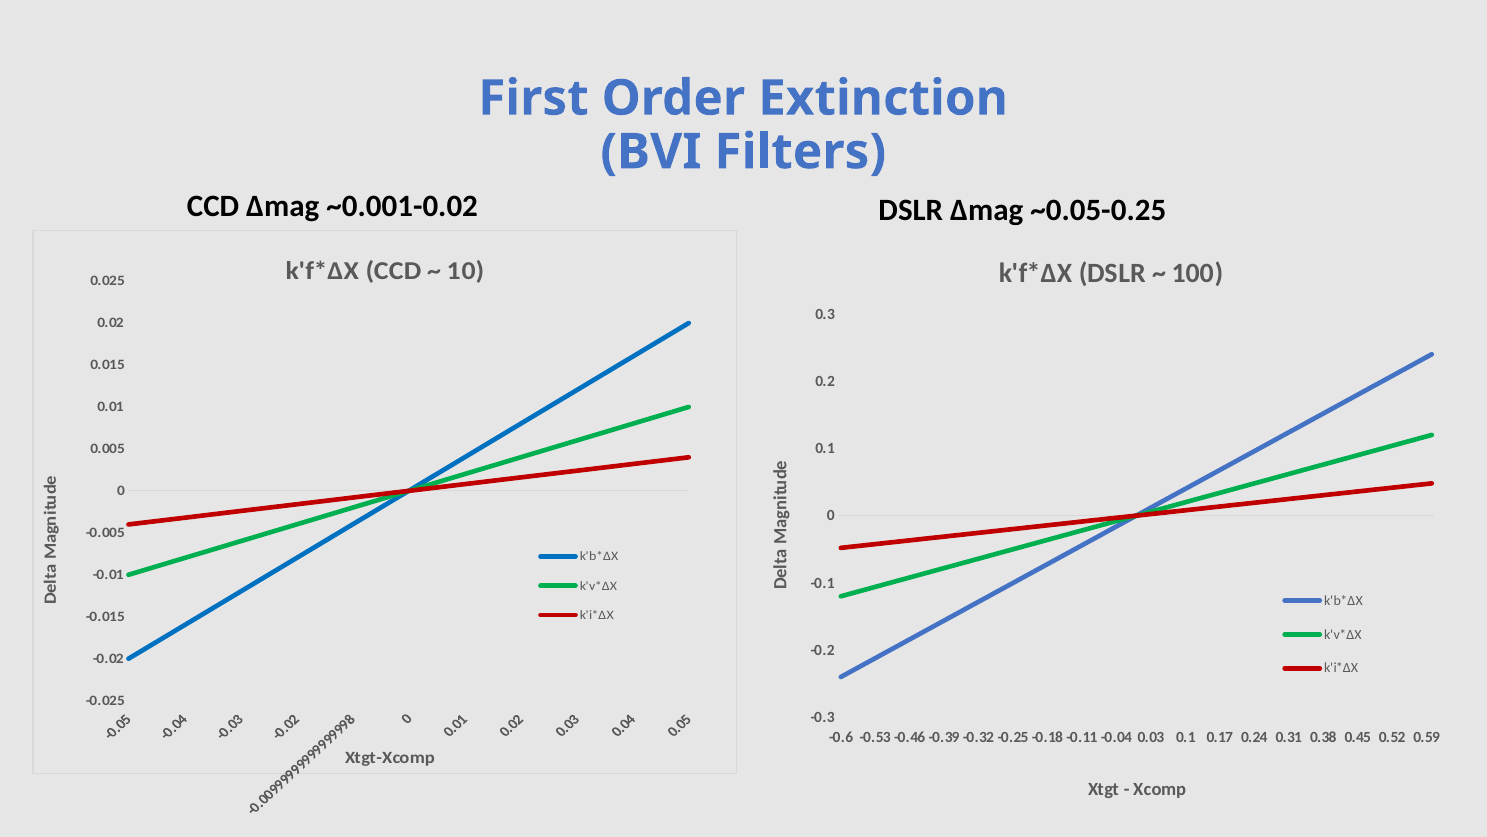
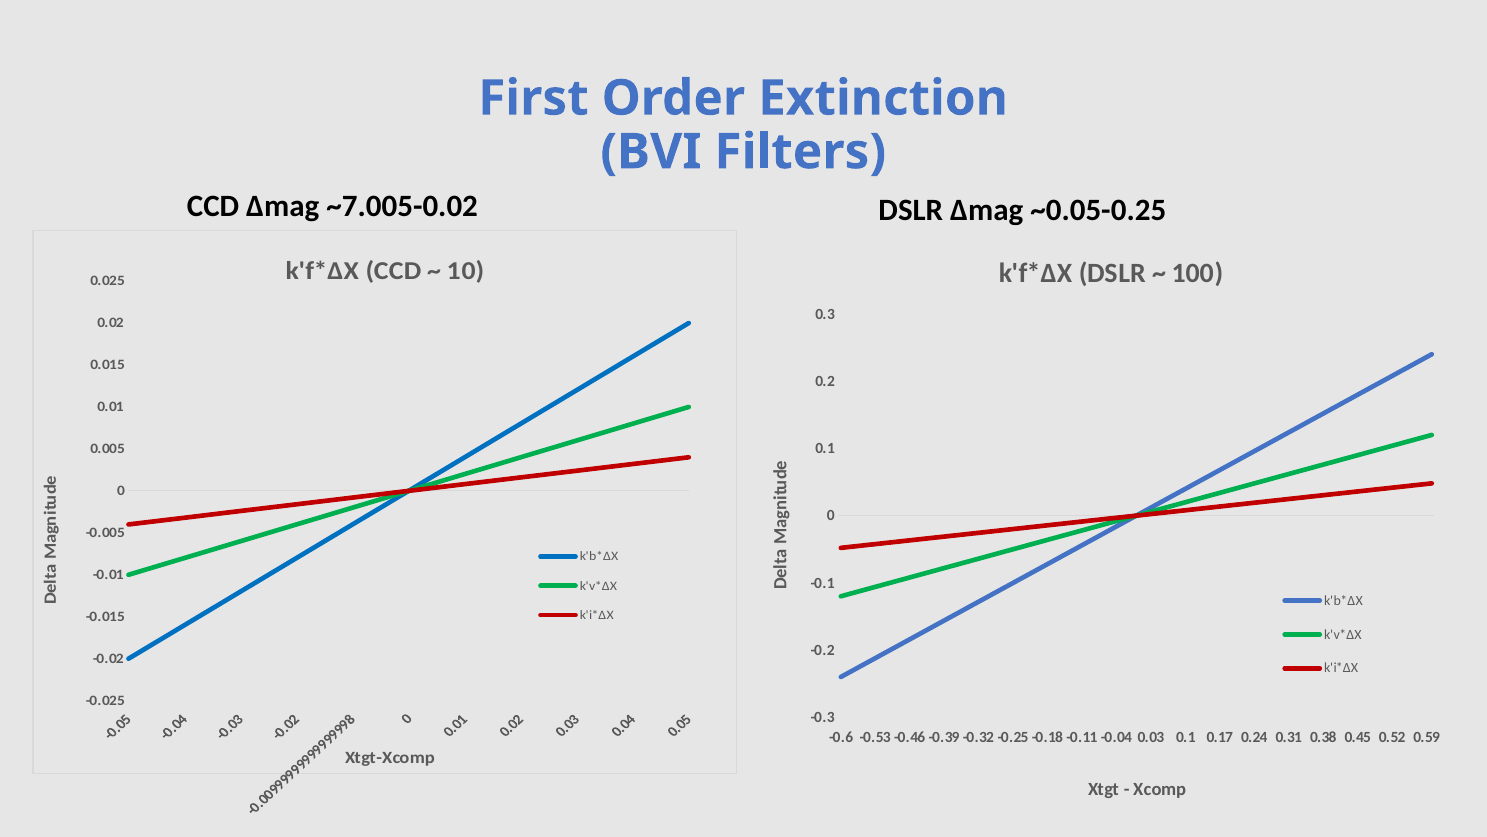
~0.001-0.02: ~0.001-0.02 -> ~7.005-0.02
